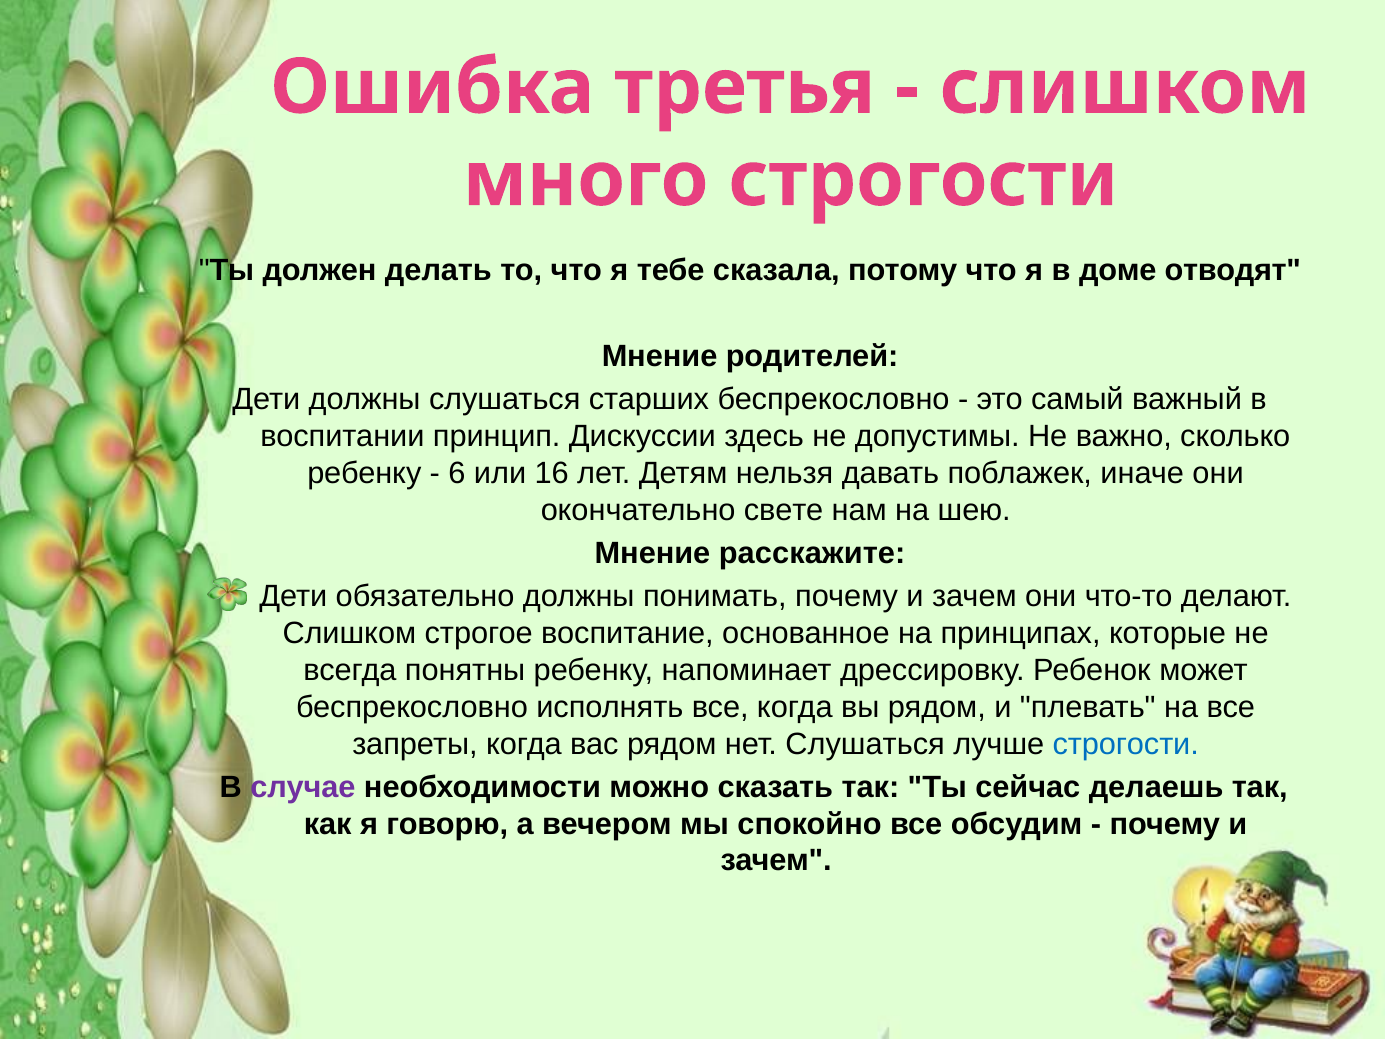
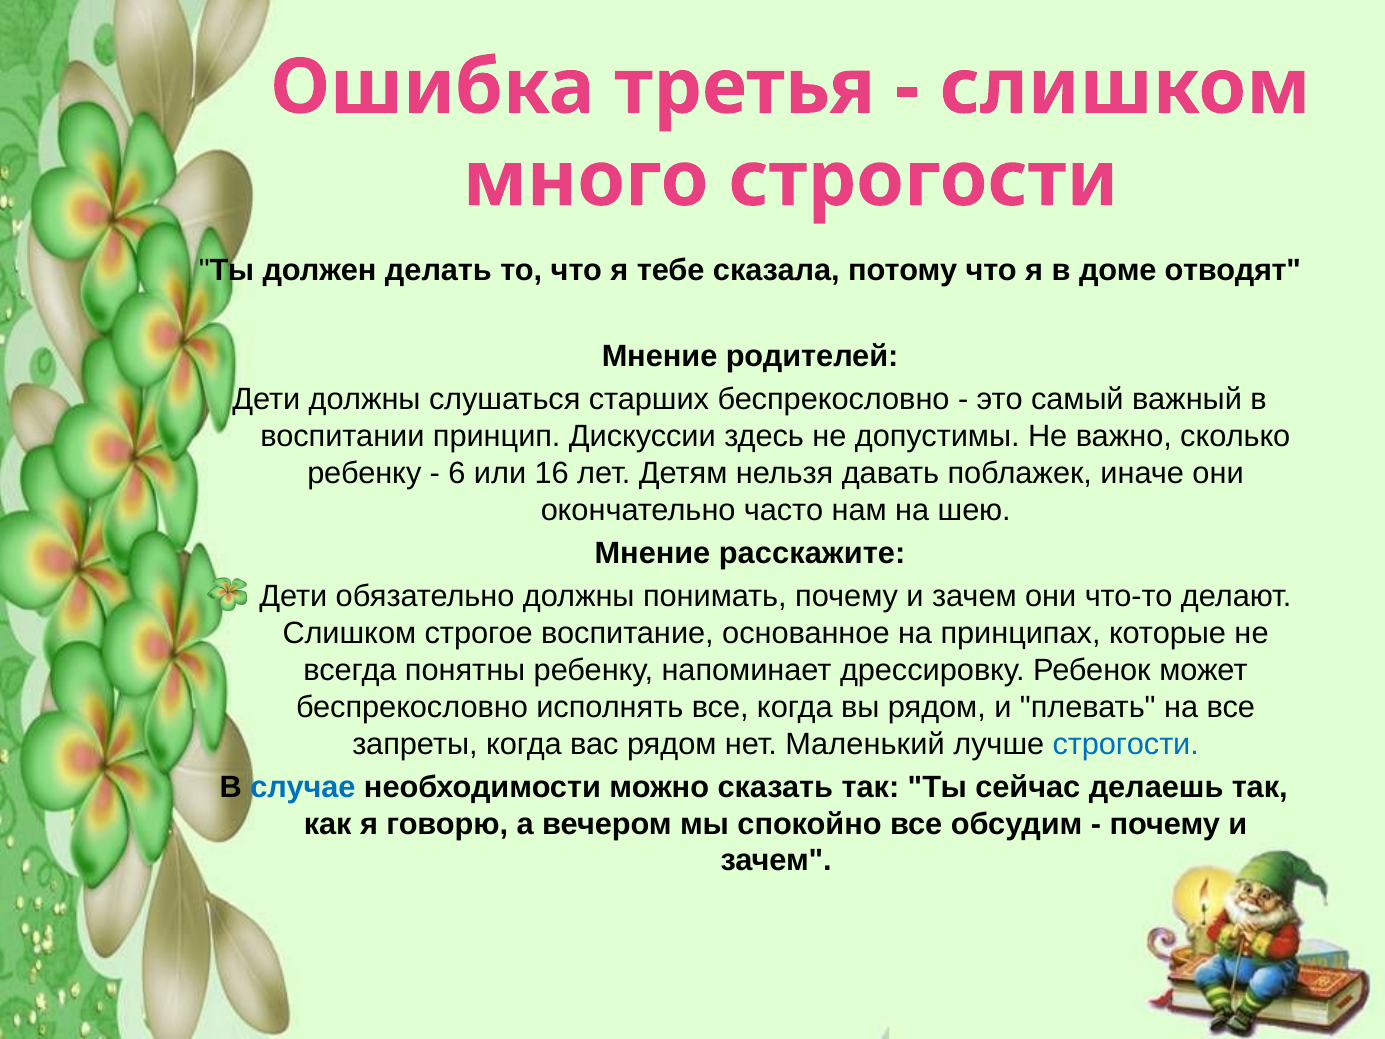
свете: свете -> часто
нет Слушаться: Слушаться -> Маленький
случае colour: purple -> blue
